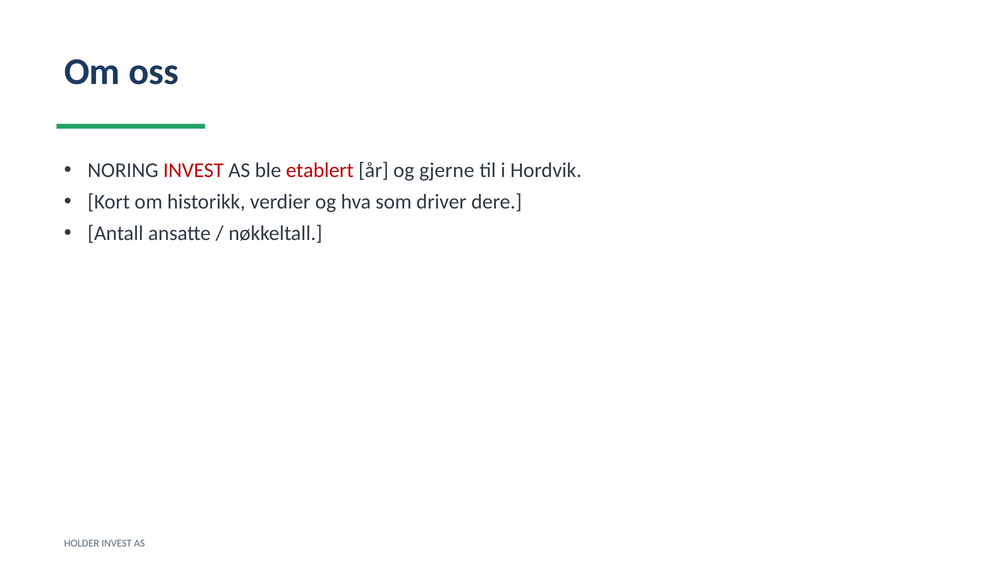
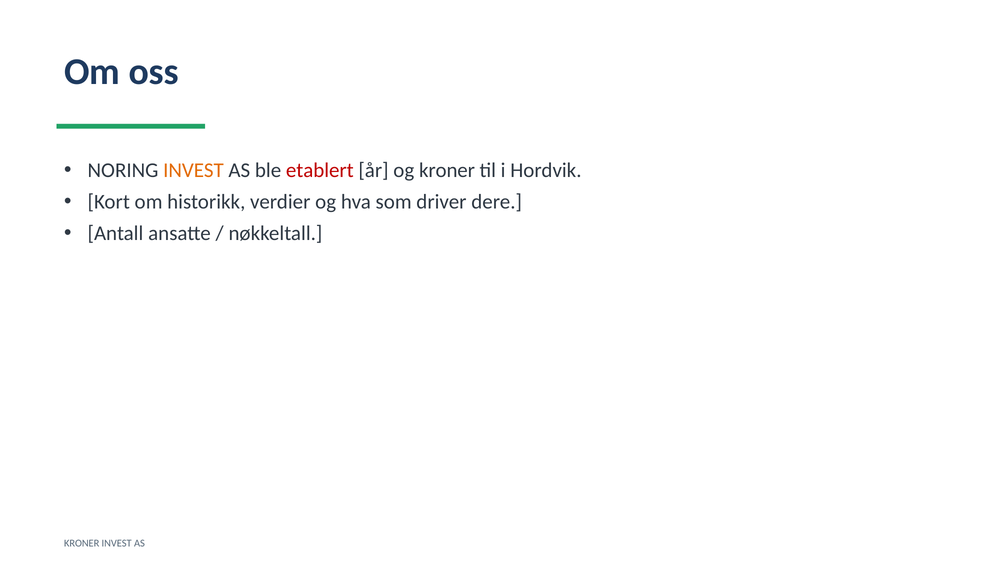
INVEST at (193, 170) colour: red -> orange
og gjerne: gjerne -> kroner
HOLDER at (82, 543): HOLDER -> KRONER
